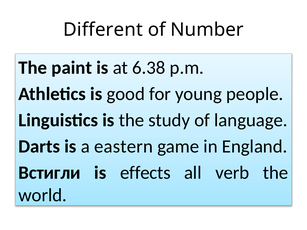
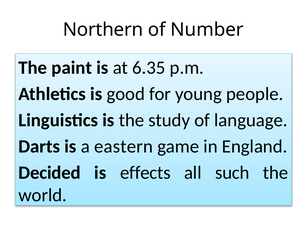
Different: Different -> Northern
6.38: 6.38 -> 6.35
Встигли: Встигли -> Decided
verb: verb -> such
